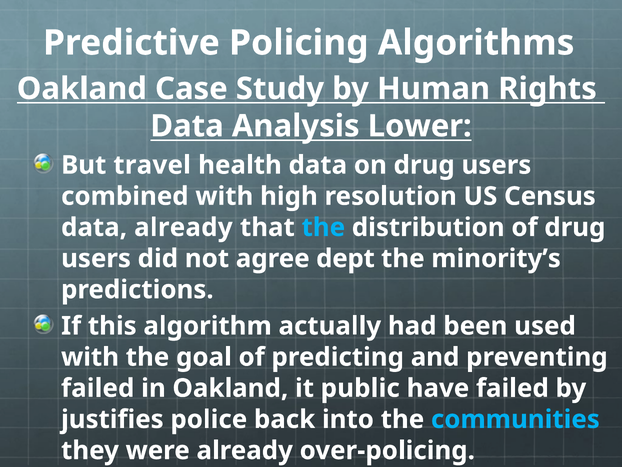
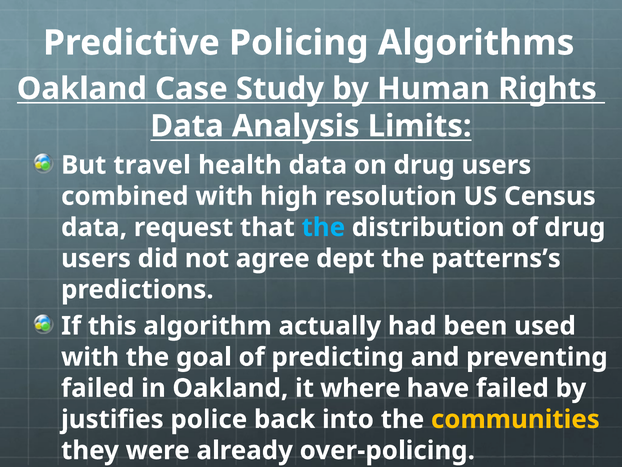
Lower: Lower -> Limits
data already: already -> request
minority’s: minority’s -> patterns’s
public: public -> where
communities colour: light blue -> yellow
